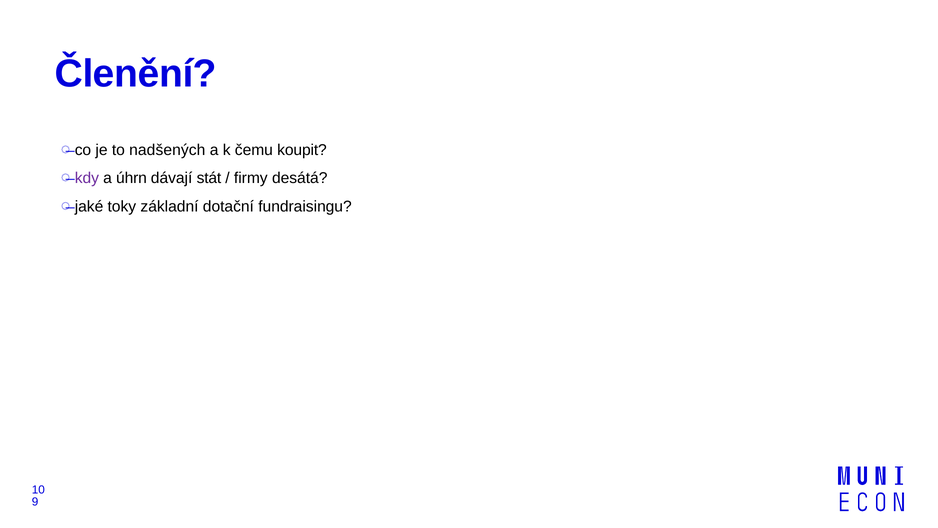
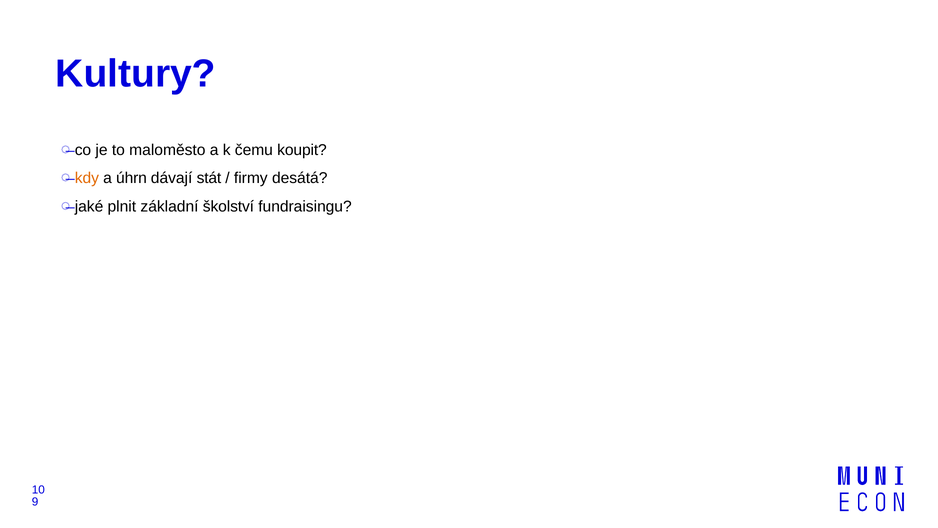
Členění: Členění -> Kultury
nadšených: nadšených -> maloměsto
kdy colour: purple -> orange
toky: toky -> plnit
dotační: dotační -> školství
